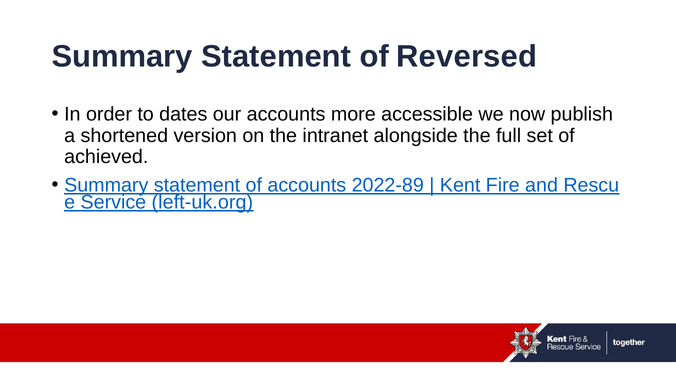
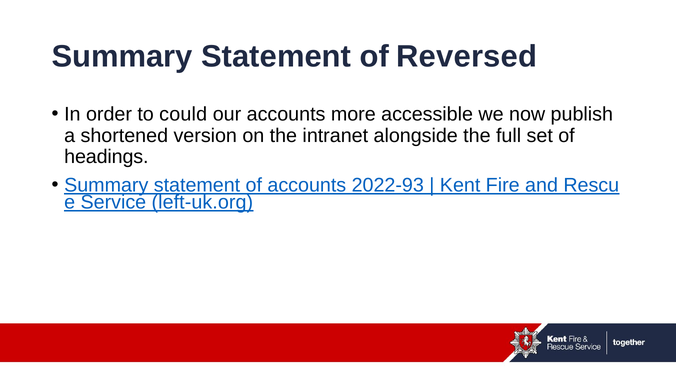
dates: dates -> could
achieved: achieved -> headings
2022-89: 2022-89 -> 2022-93
